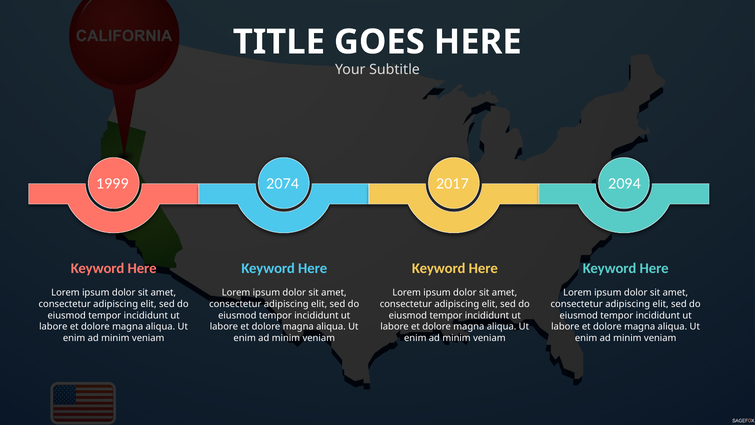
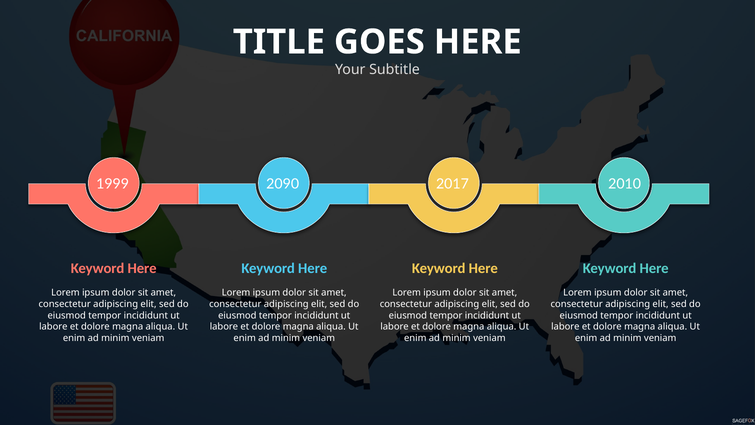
2074: 2074 -> 2090
2094: 2094 -> 2010
